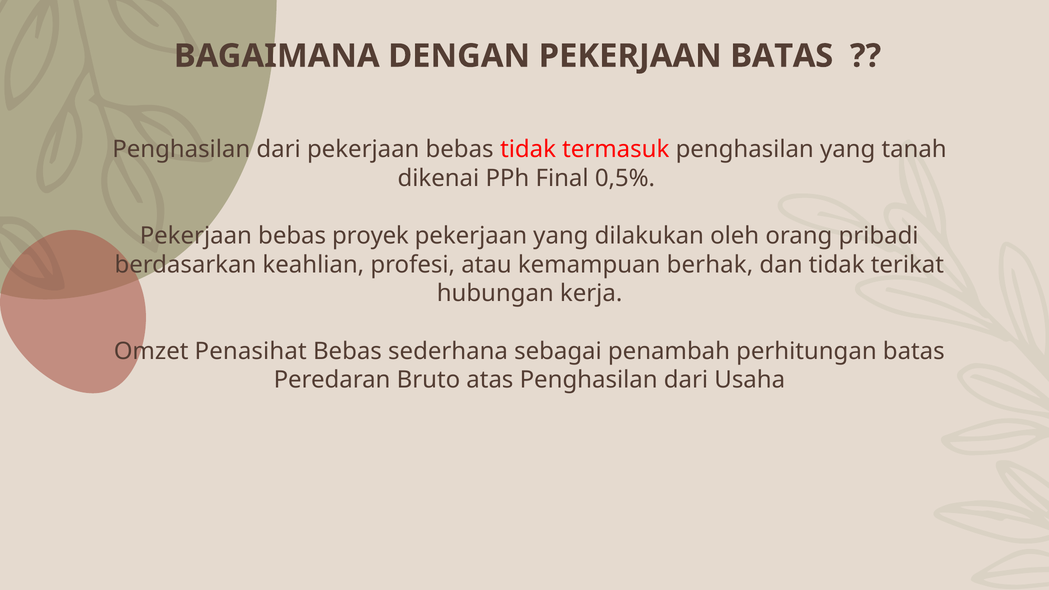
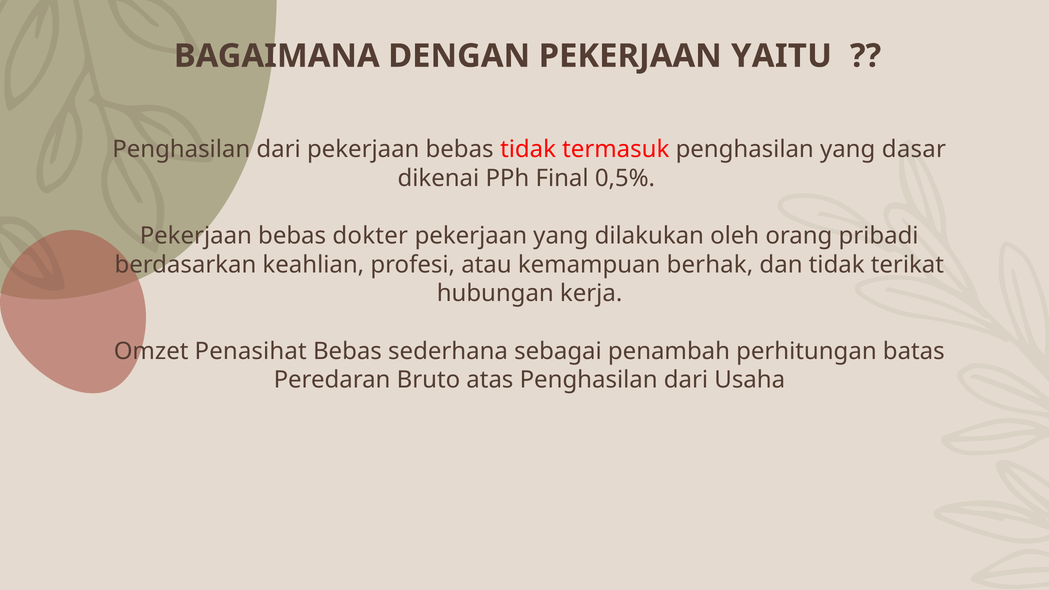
PEKERJAAN BATAS: BATAS -> YAITU
tanah: tanah -> dasar
proyek: proyek -> dokter
